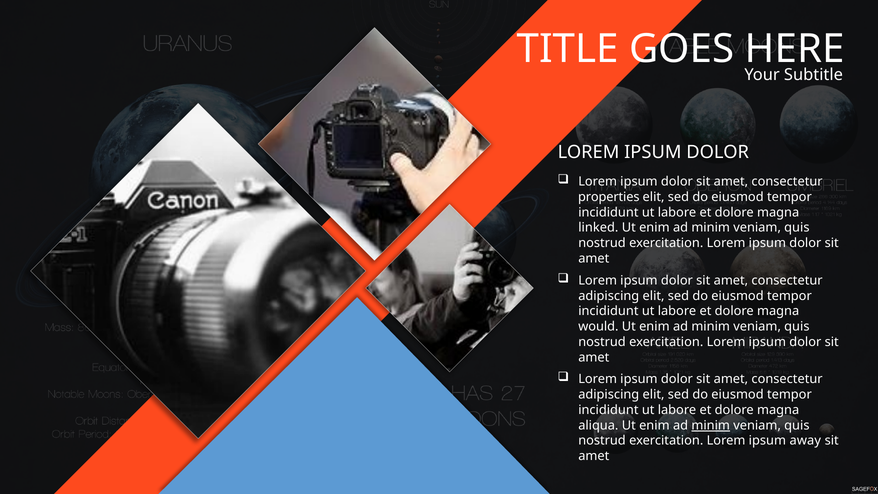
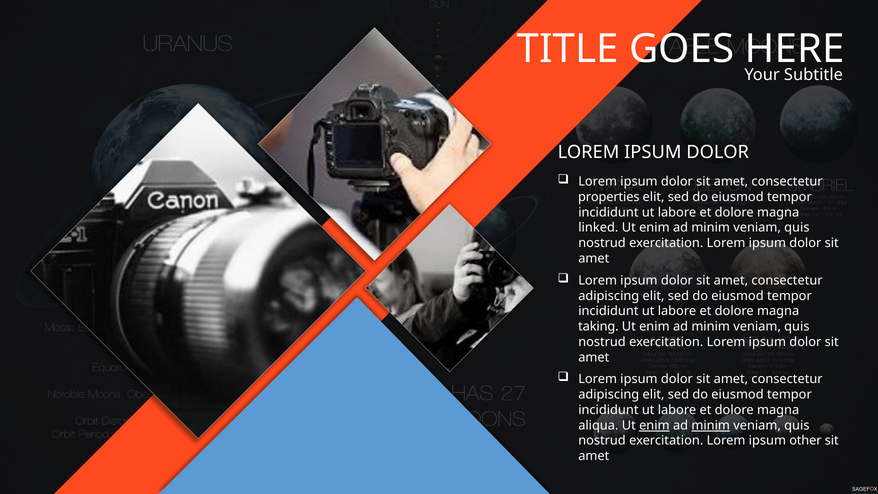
would: would -> taking
enim at (654, 425) underline: none -> present
away: away -> other
